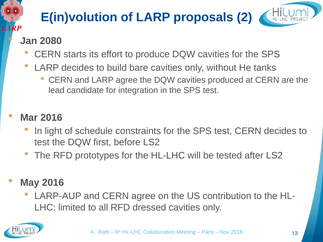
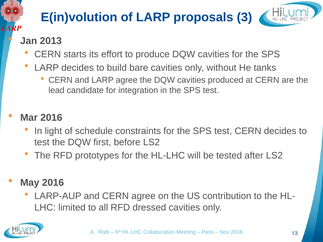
2: 2 -> 3
2080: 2080 -> 2013
